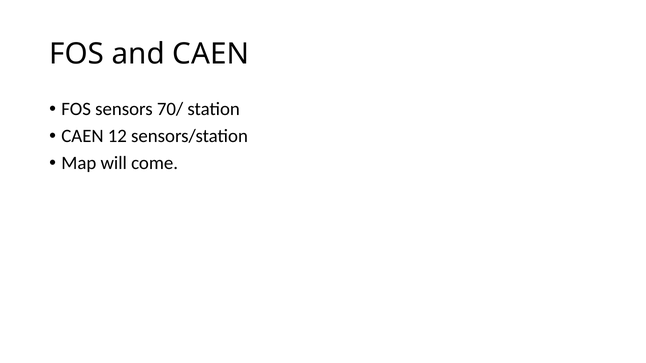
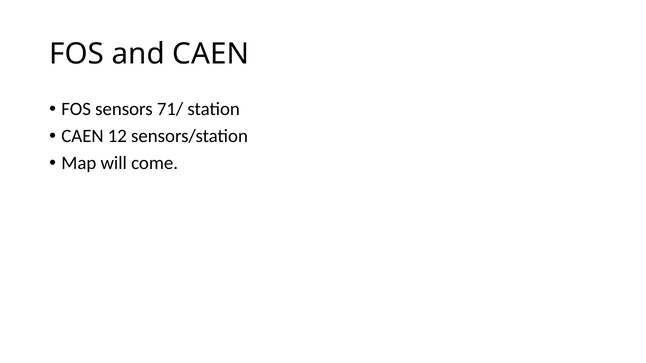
70/: 70/ -> 71/
